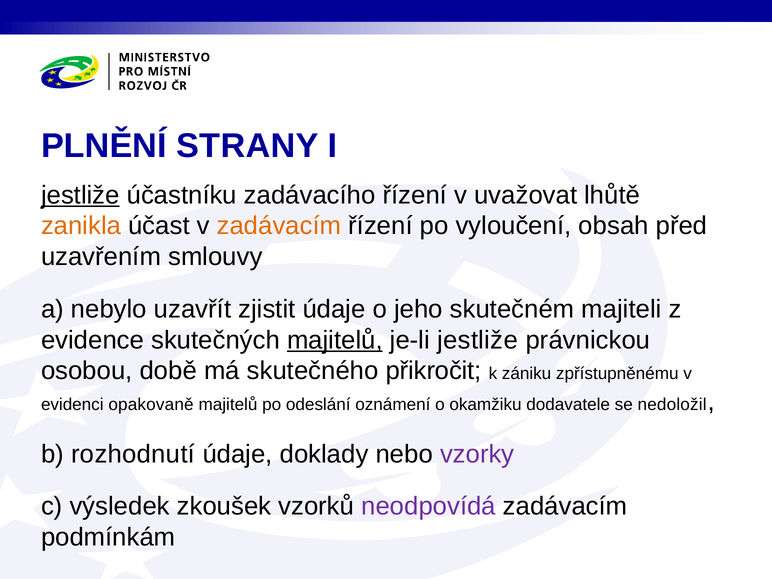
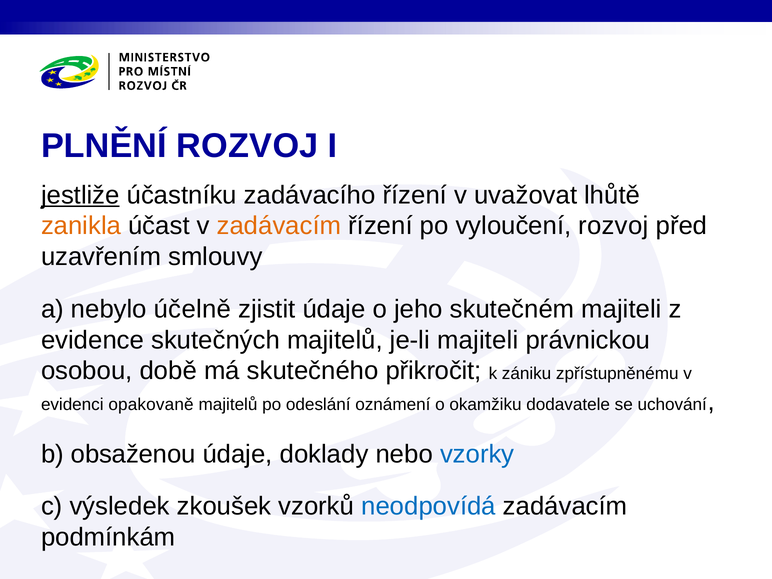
PLNĚNÍ STRANY: STRANY -> ROZVOJ
vyloučení obsah: obsah -> rozvoj
uzavřít: uzavřít -> účelně
majitelů at (335, 340) underline: present -> none
je-li jestliže: jestliže -> majiteli
nedoložil: nedoložil -> uchování
rozhodnutí: rozhodnutí -> obsaženou
vzorky colour: purple -> blue
neodpovídá colour: purple -> blue
